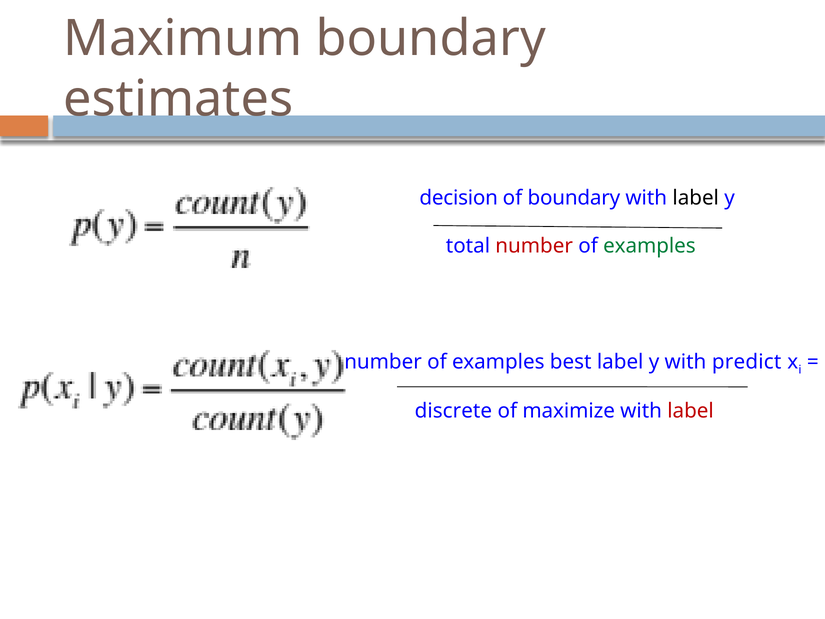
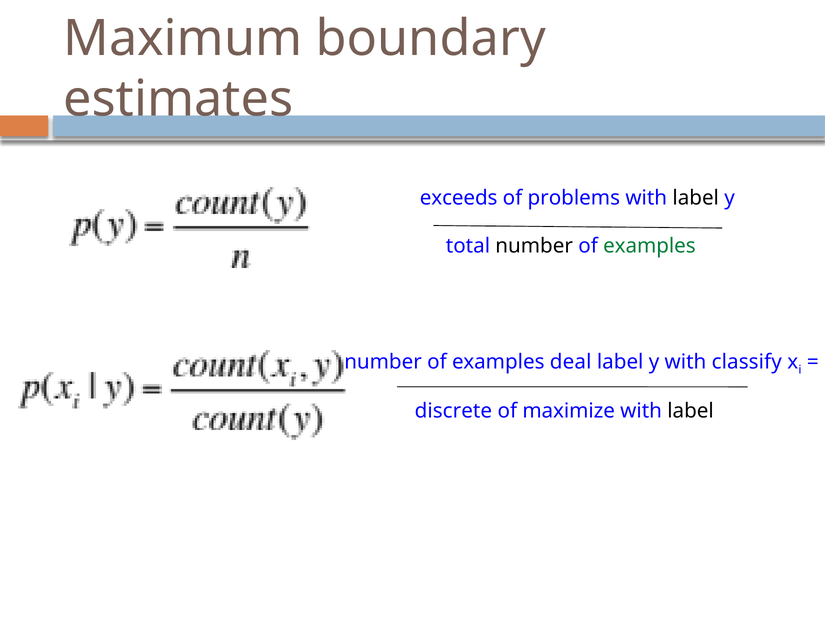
decision: decision -> exceeds
of boundary: boundary -> problems
number at (534, 246) colour: red -> black
best: best -> deal
predict: predict -> classify
label at (691, 411) colour: red -> black
